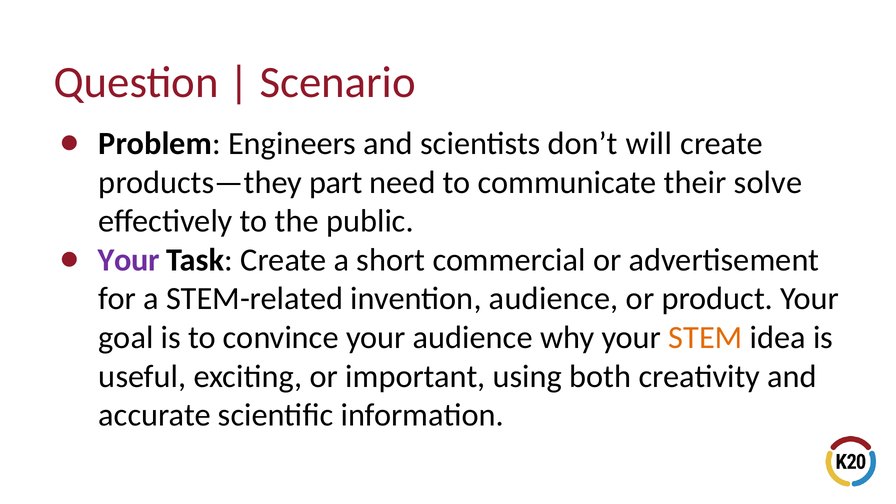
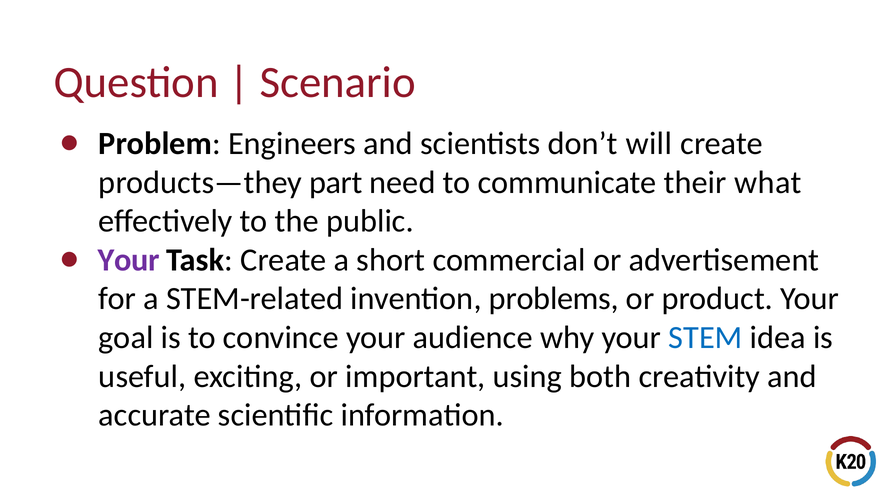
solve: solve -> what
invention audience: audience -> problems
STEM colour: orange -> blue
